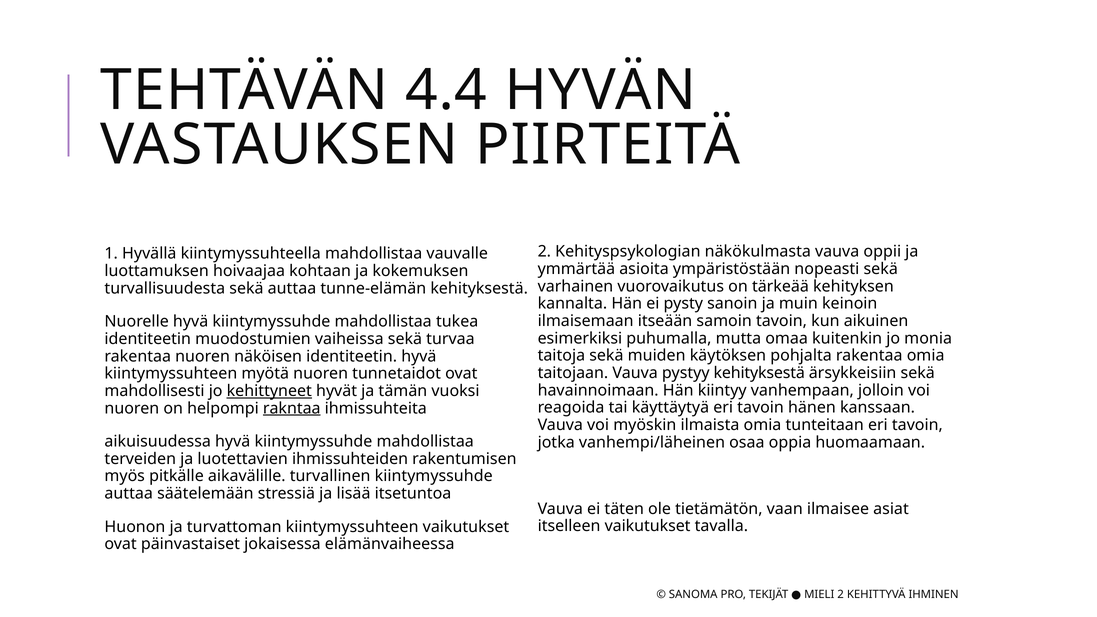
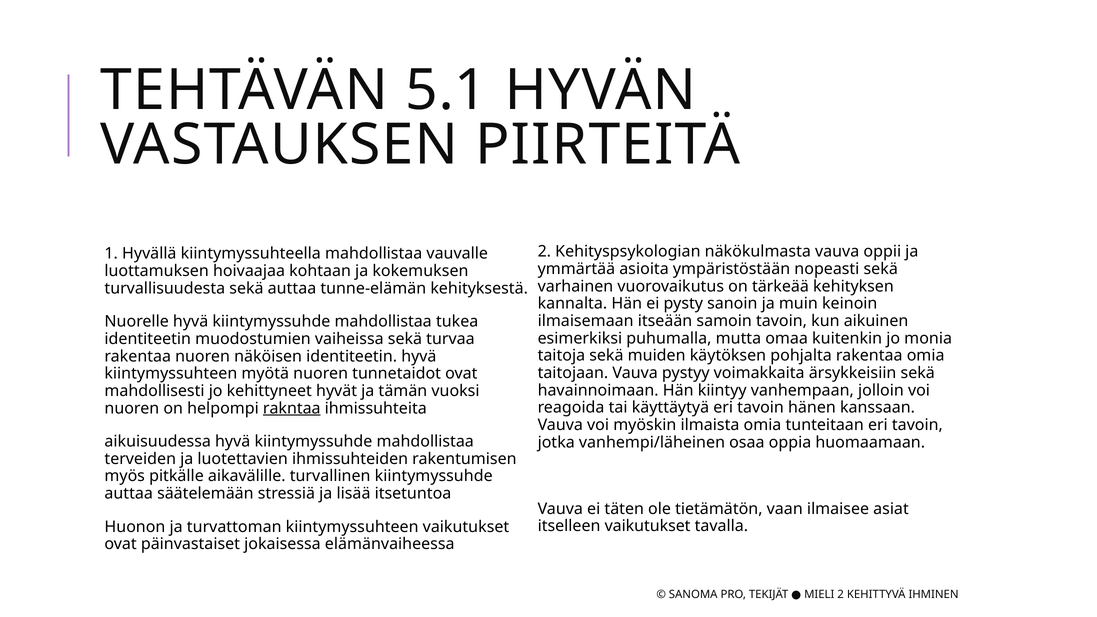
4.4: 4.4 -> 5.1
pystyy kehityksestä: kehityksestä -> voimakkaita
kehittyneet underline: present -> none
